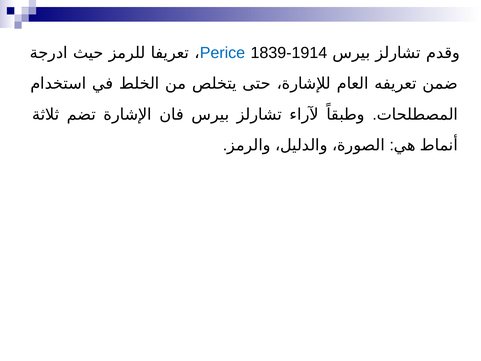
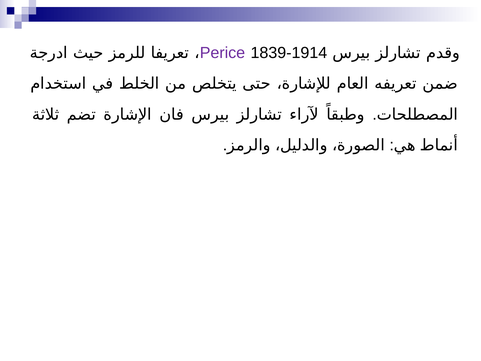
Perice colour: blue -> purple
